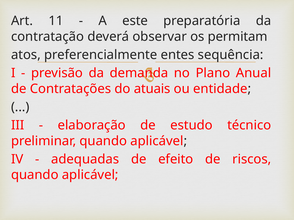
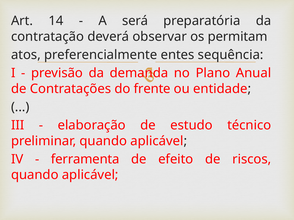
11: 11 -> 14
este: este -> será
atuais: atuais -> frente
adequadas: adequadas -> ferramenta
